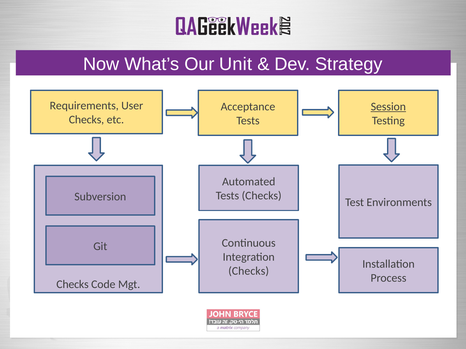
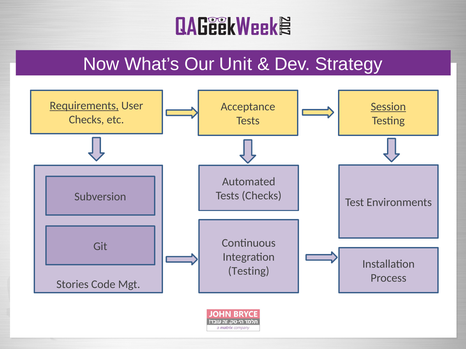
Requirements underline: none -> present
Checks at (249, 271): Checks -> Testing
Checks at (73, 285): Checks -> Stories
